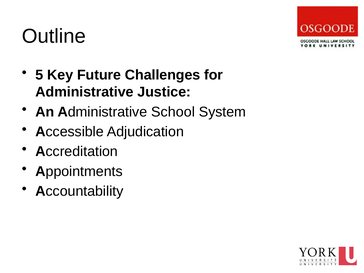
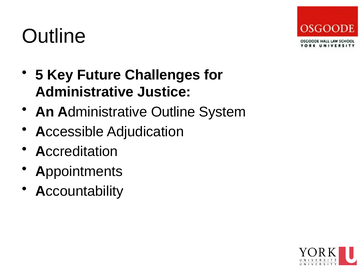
Administrative School: School -> Outline
